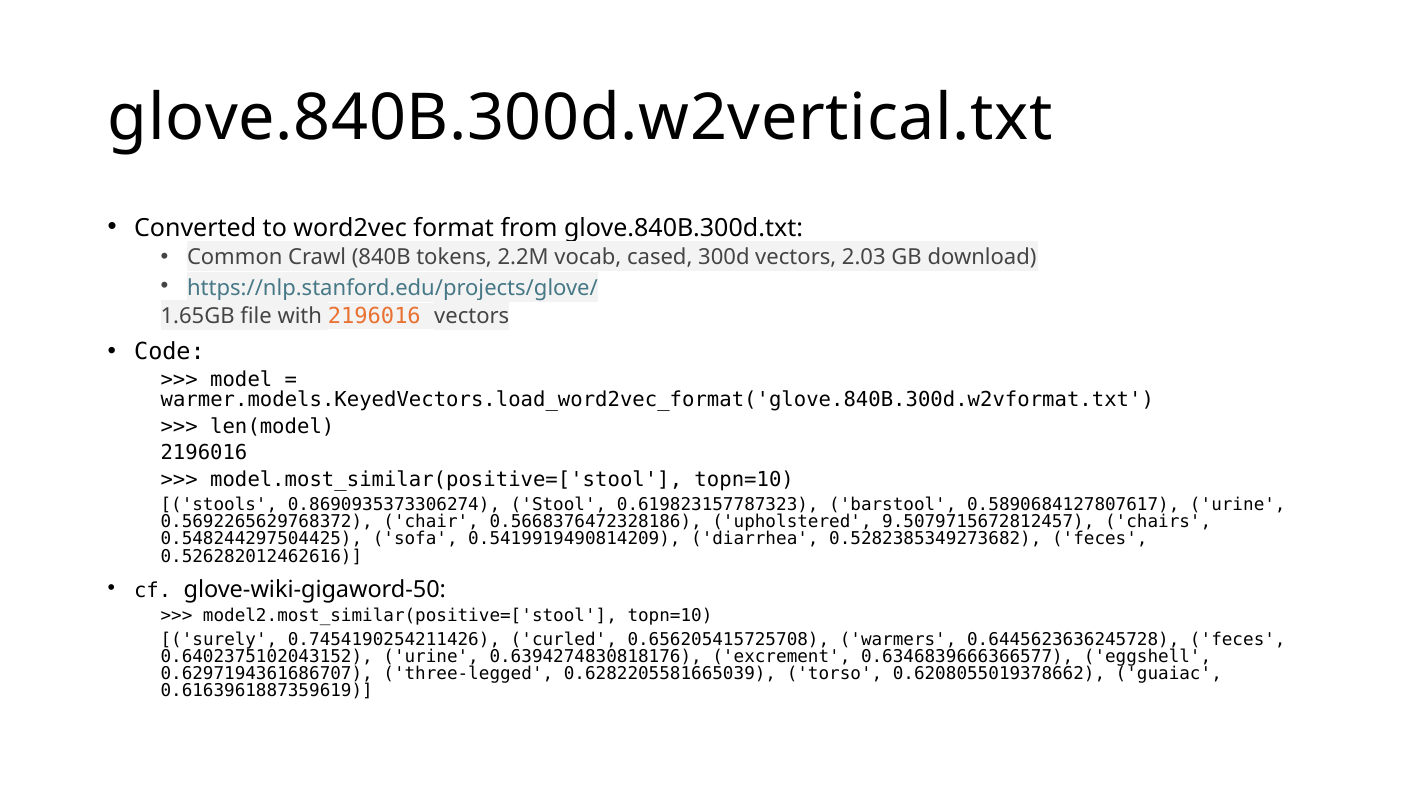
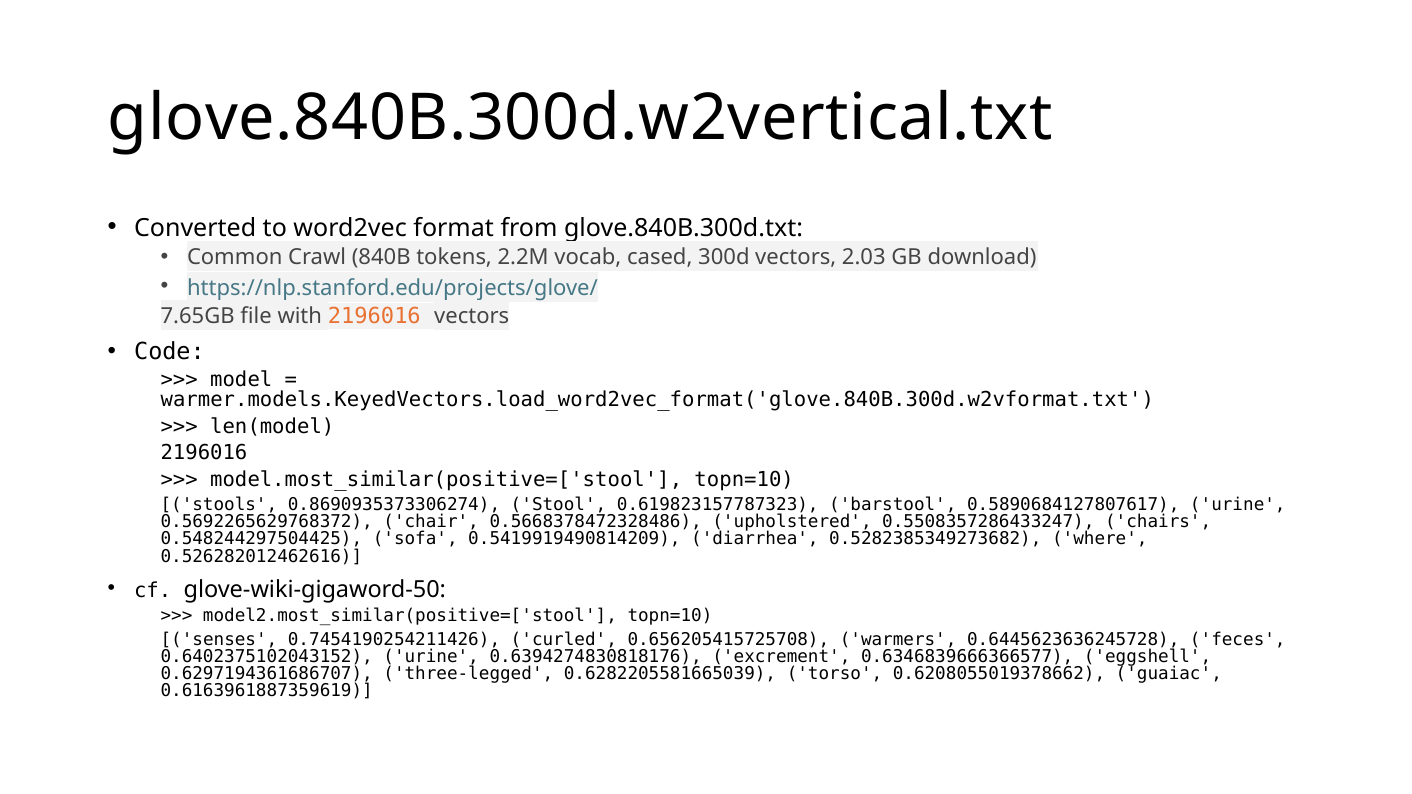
1.65GB: 1.65GB -> 7.65GB
0.5668376472328186: 0.5668376472328186 -> 0.5668378472328486
9.5079715672812457: 9.5079715672812457 -> 0.5508357286433247
0.5282385349273682 feces: feces -> where
surely: surely -> senses
